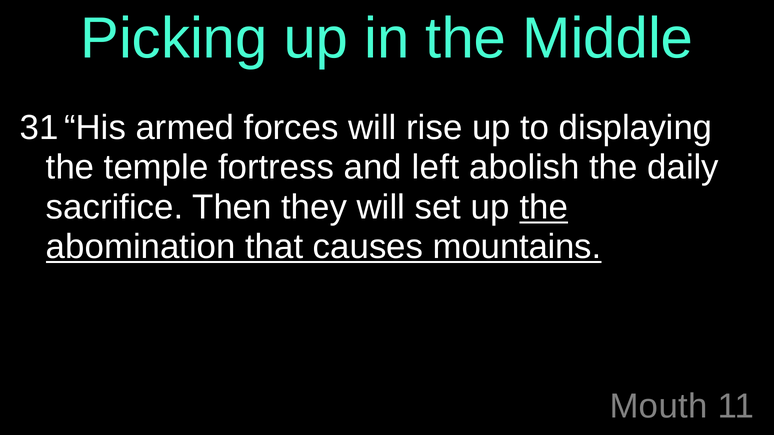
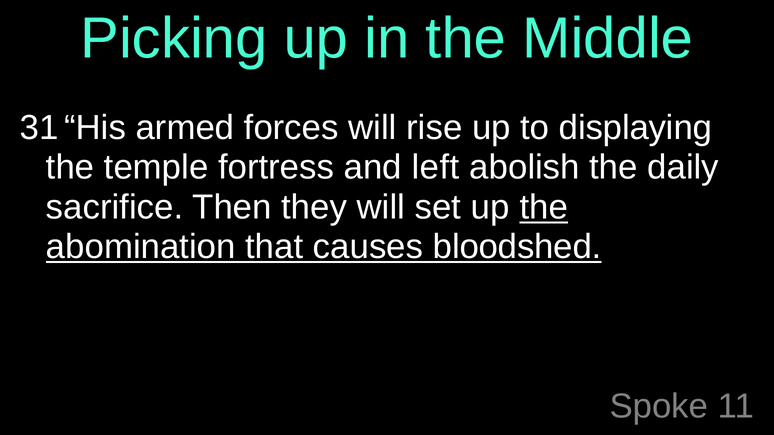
mountains: mountains -> bloodshed
Mouth: Mouth -> Spoke
